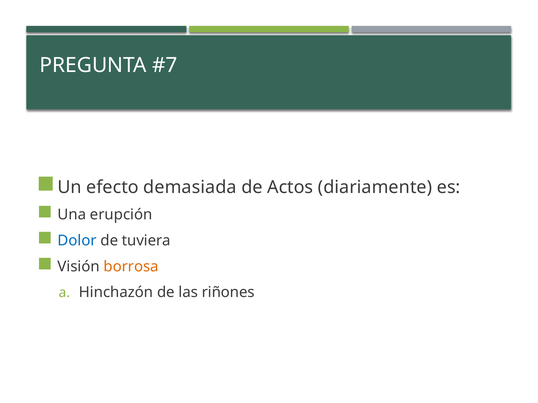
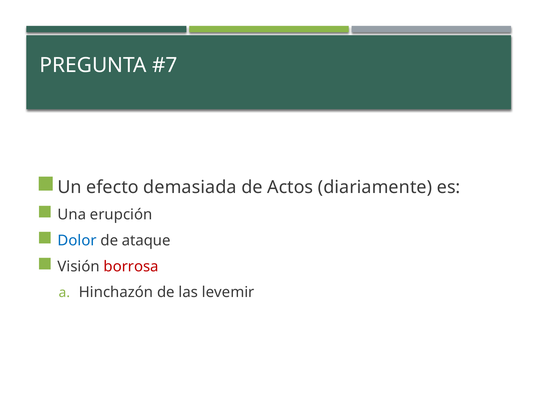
tuviera: tuviera -> ataque
borrosa colour: orange -> red
riñones: riñones -> levemir
